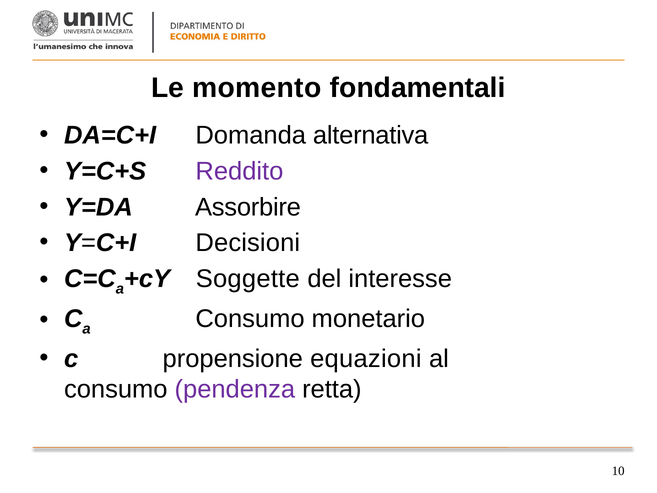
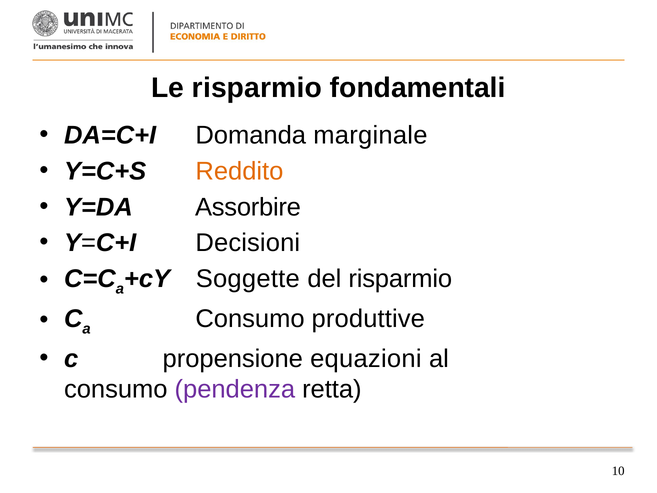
Le momento: momento -> risparmio
alternativa: alternativa -> marginale
Reddito colour: purple -> orange
del interesse: interesse -> risparmio
monetario: monetario -> produttive
